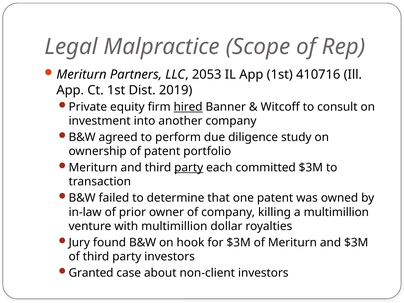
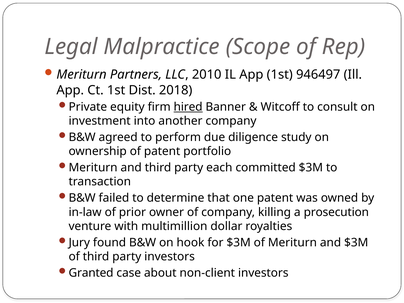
2053: 2053 -> 2010
410716: 410716 -> 946497
2019: 2019 -> 2018
party at (189, 168) underline: present -> none
a multimillion: multimillion -> prosecution
